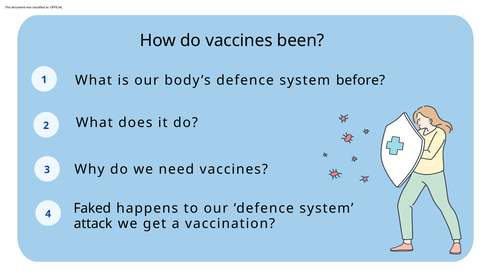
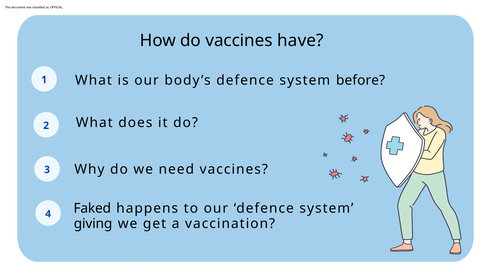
been: been -> have
attack: attack -> giving
